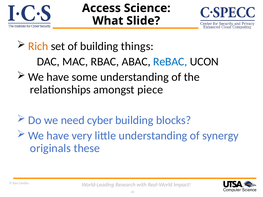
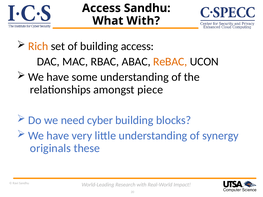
Access Science: Science -> Sandhu
What Slide: Slide -> With
building things: things -> access
ReBAC colour: blue -> orange
